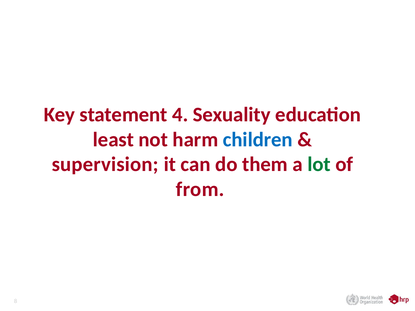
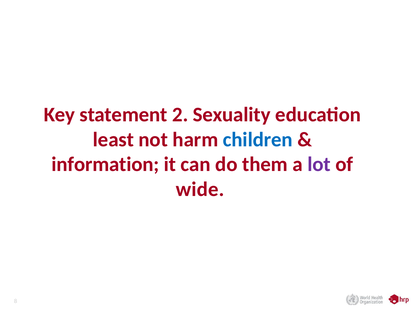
4: 4 -> 2
supervision: supervision -> information
lot colour: green -> purple
from: from -> wide
